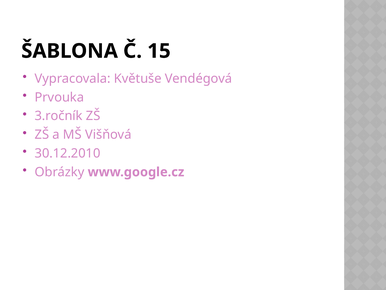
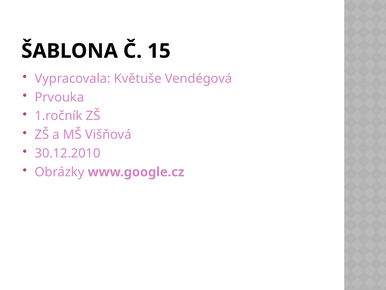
3.ročník: 3.ročník -> 1.ročník
